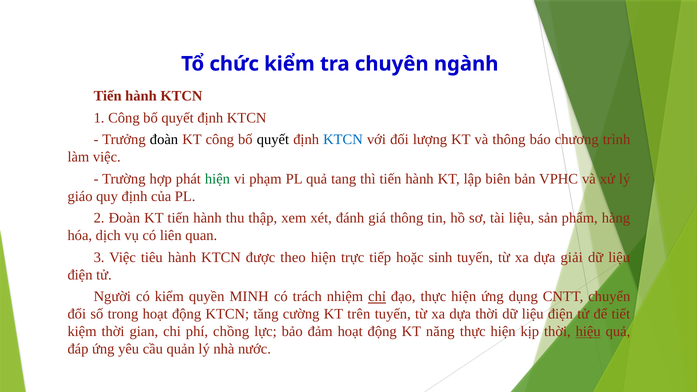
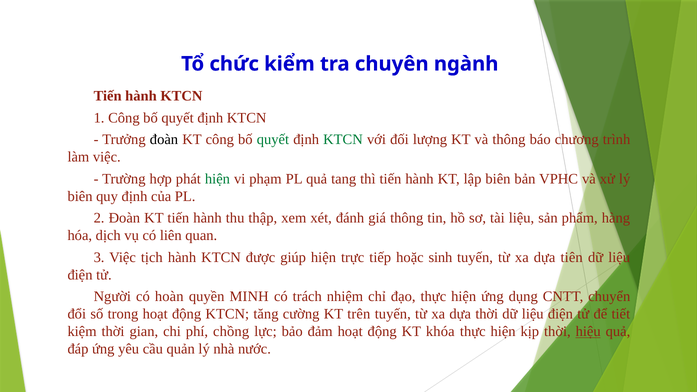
quyết at (273, 140) colour: black -> green
KTCN at (343, 140) colour: blue -> green
giáo at (80, 196): giáo -> biên
tiêu: tiêu -> tịch
theo: theo -> giúp
giải: giải -> tiên
có kiểm: kiểm -> hoàn
chỉ underline: present -> none
năng: năng -> khóa
